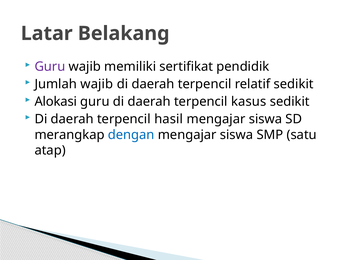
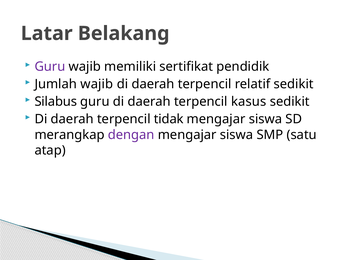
Alokasi: Alokasi -> Silabus
hasil: hasil -> tidak
dengan colour: blue -> purple
